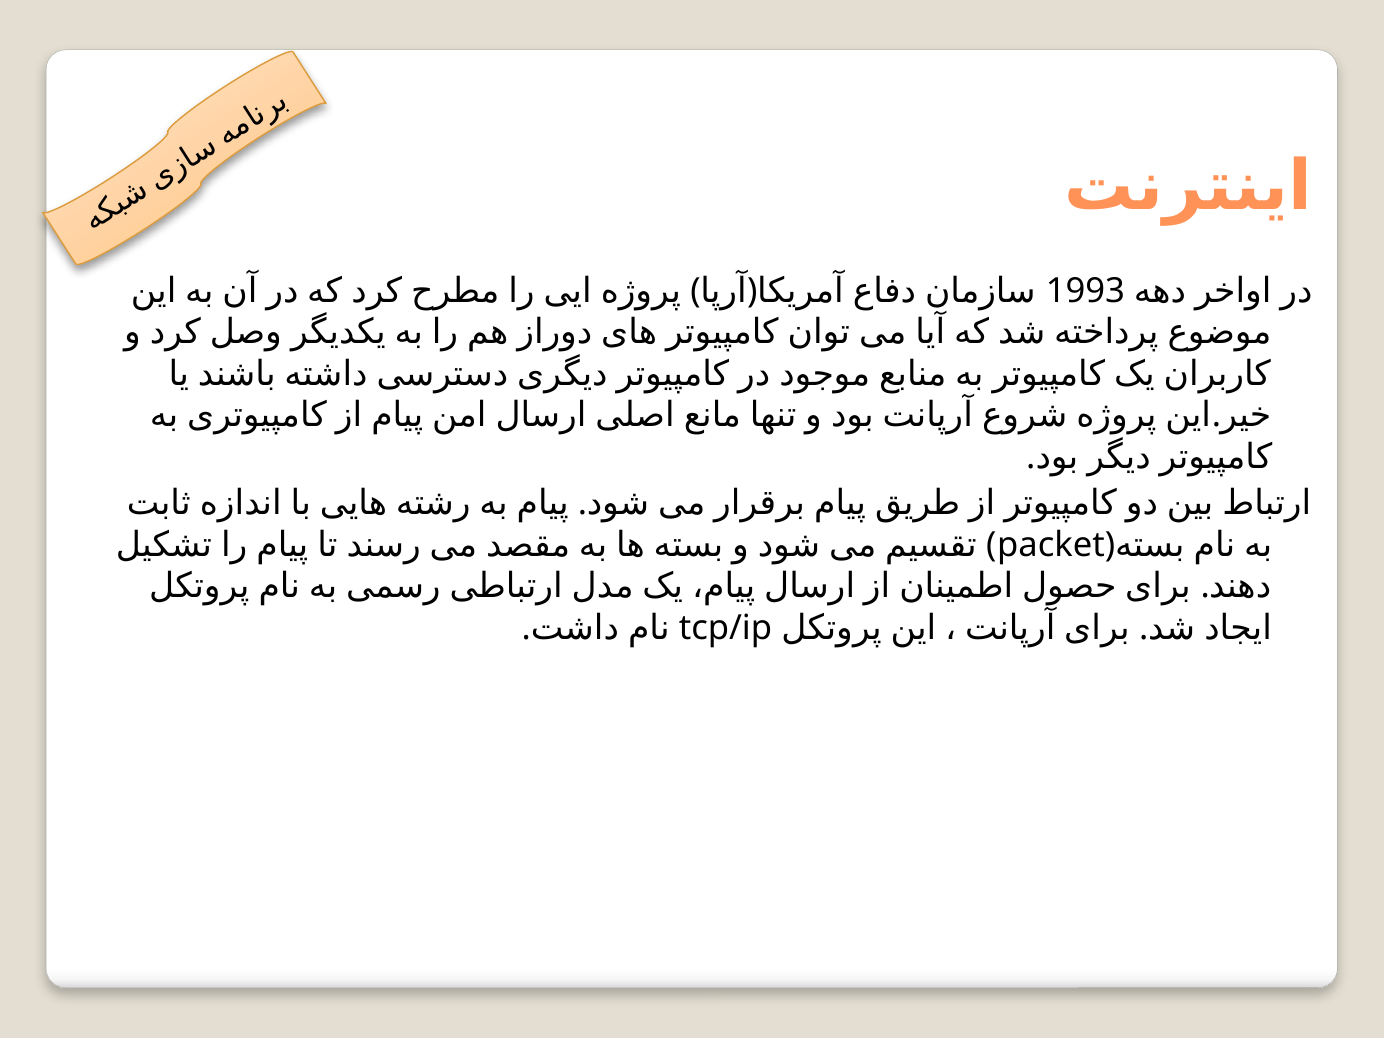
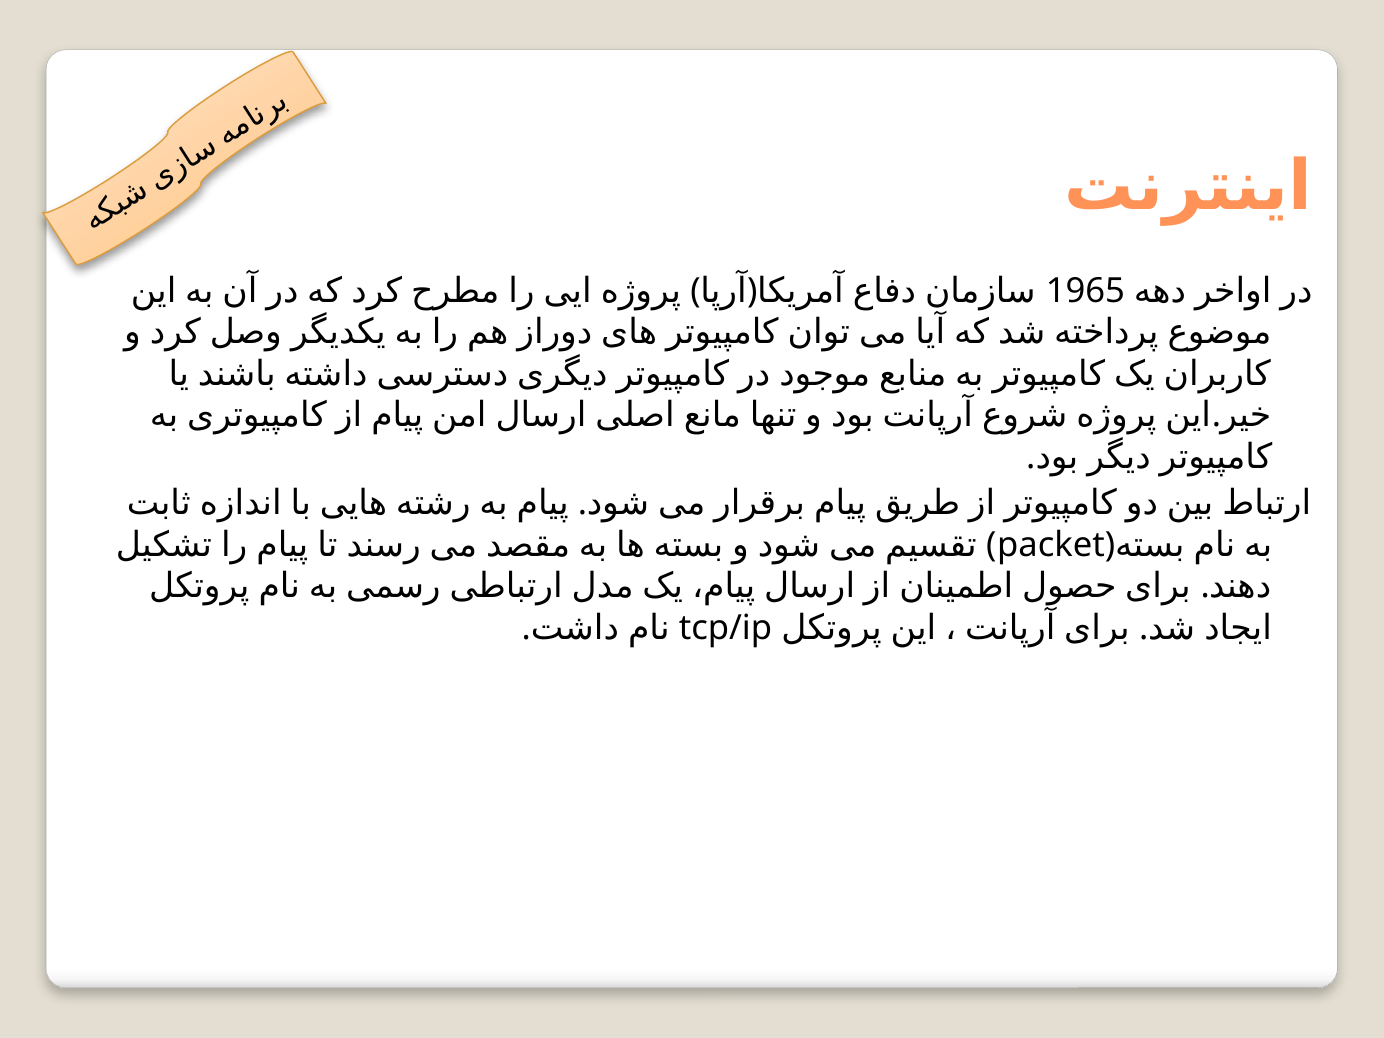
1993: 1993 -> 1965
